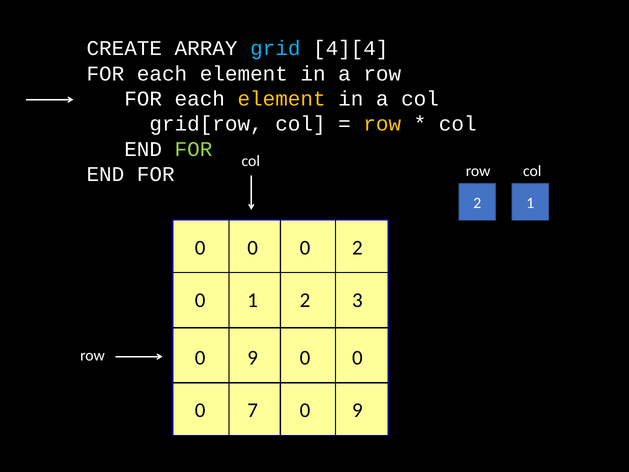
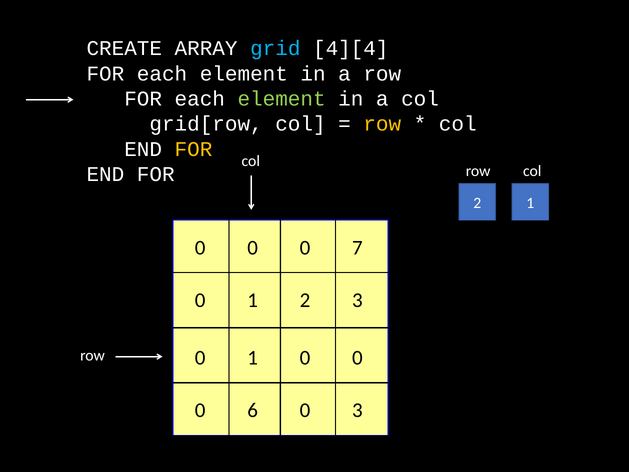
element at (282, 99) colour: yellow -> light green
FOR at (193, 149) colour: light green -> yellow
0 2: 2 -> 7
9 at (253, 358): 9 -> 1
7: 7 -> 6
9 at (357, 410): 9 -> 3
